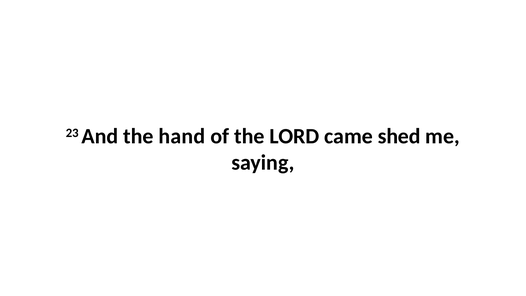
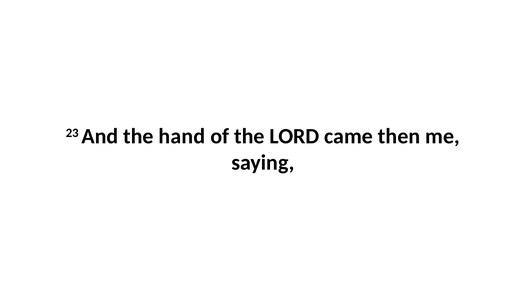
shed: shed -> then
